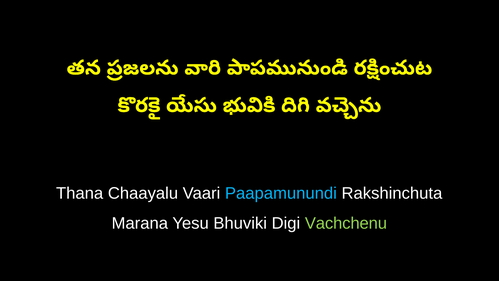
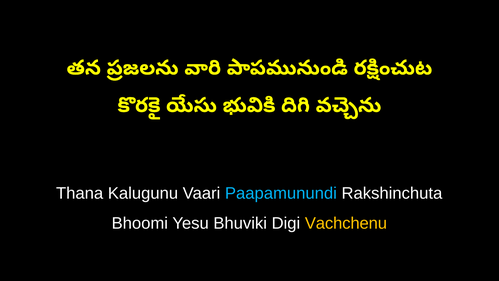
Chaayalu: Chaayalu -> Kalugunu
Marana: Marana -> Bhoomi
Vachchenu colour: light green -> yellow
